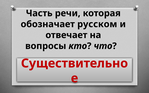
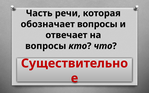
обозначает русском: русском -> вопросы
